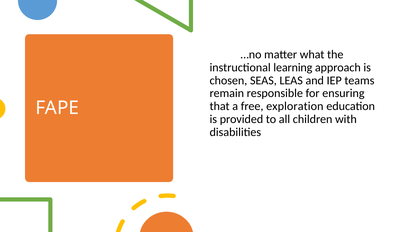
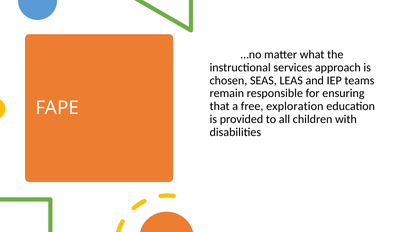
learning: learning -> services
